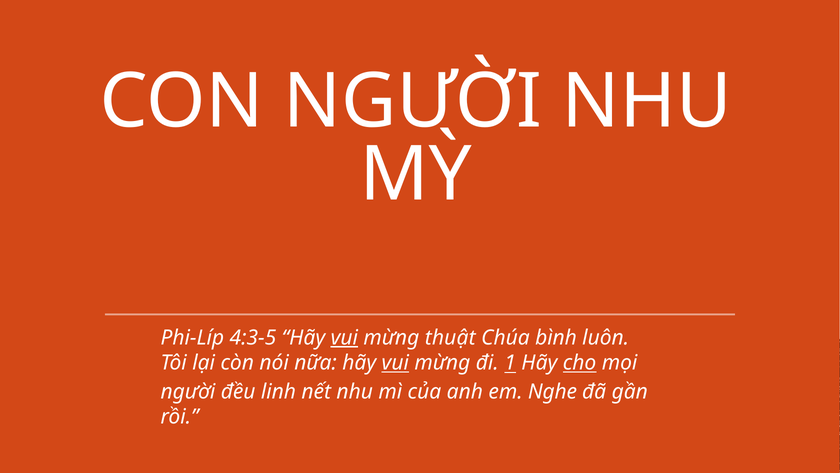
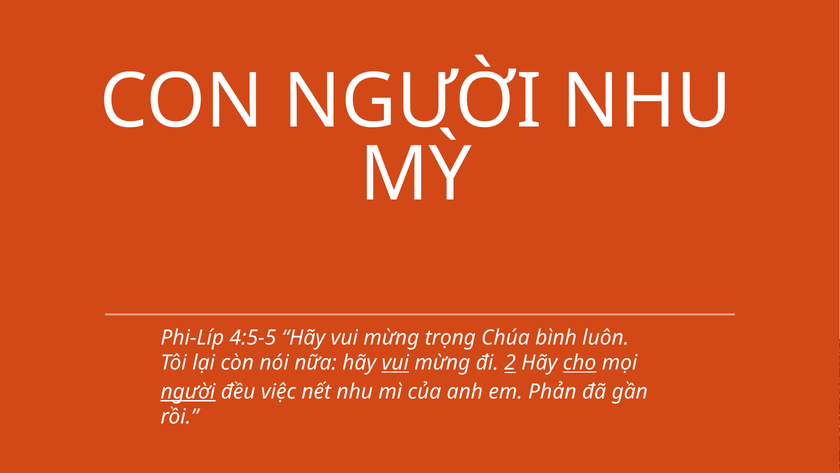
4:3-5: 4:3-5 -> 4:5-5
vui at (344, 337) underline: present -> none
thuật: thuật -> trọng
1: 1 -> 2
người at (188, 391) underline: none -> present
linh: linh -> việc
Nghe: Nghe -> Phản
